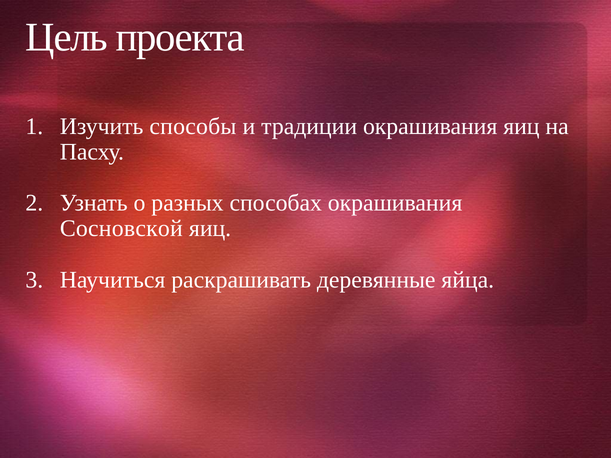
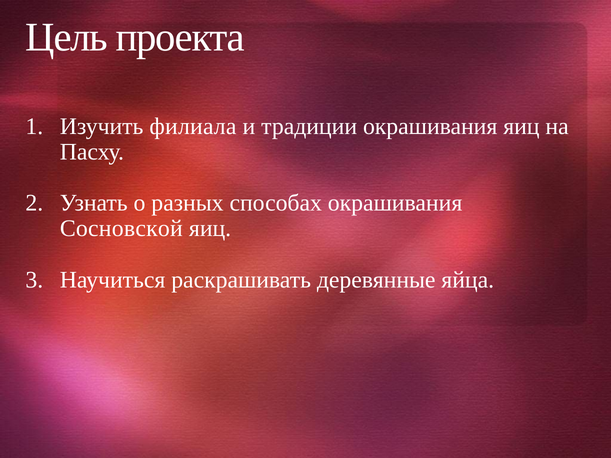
способы: способы -> филиала
